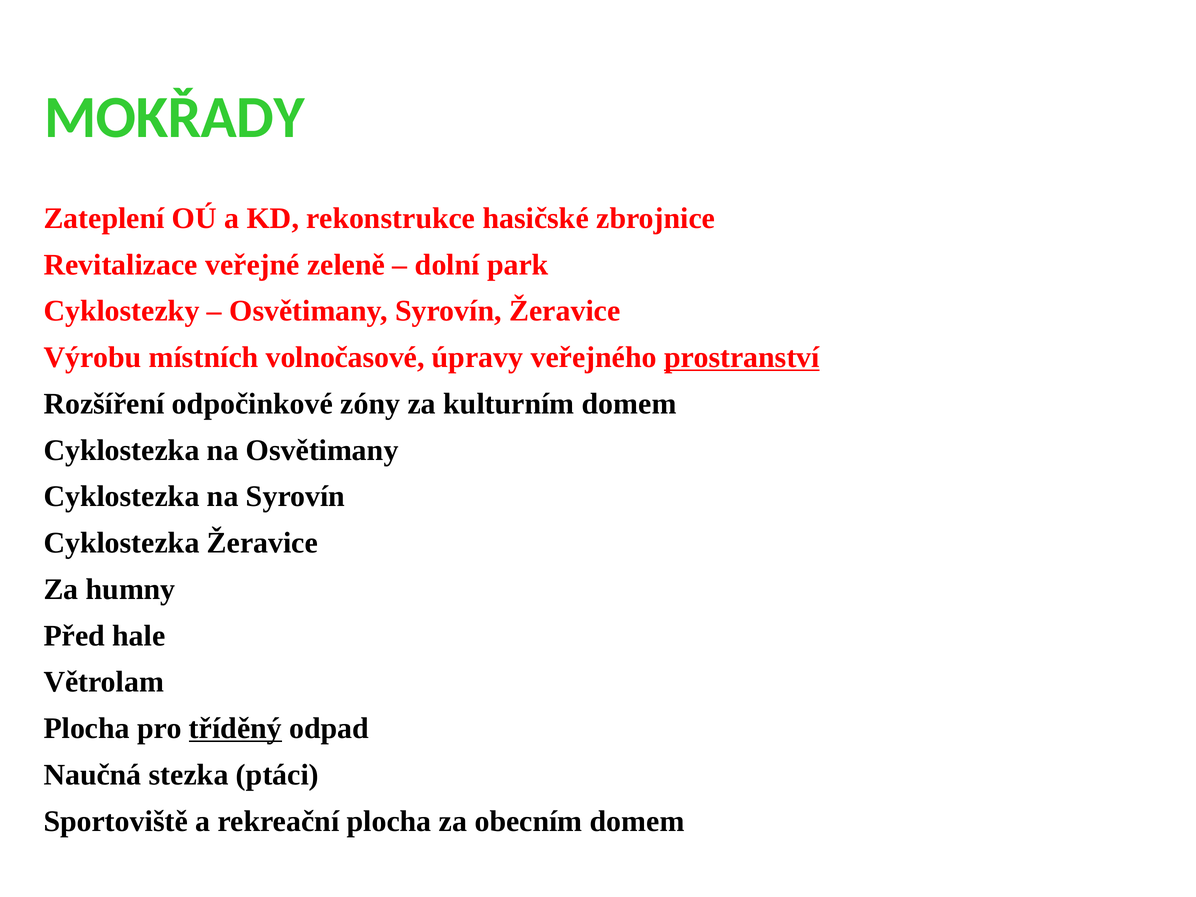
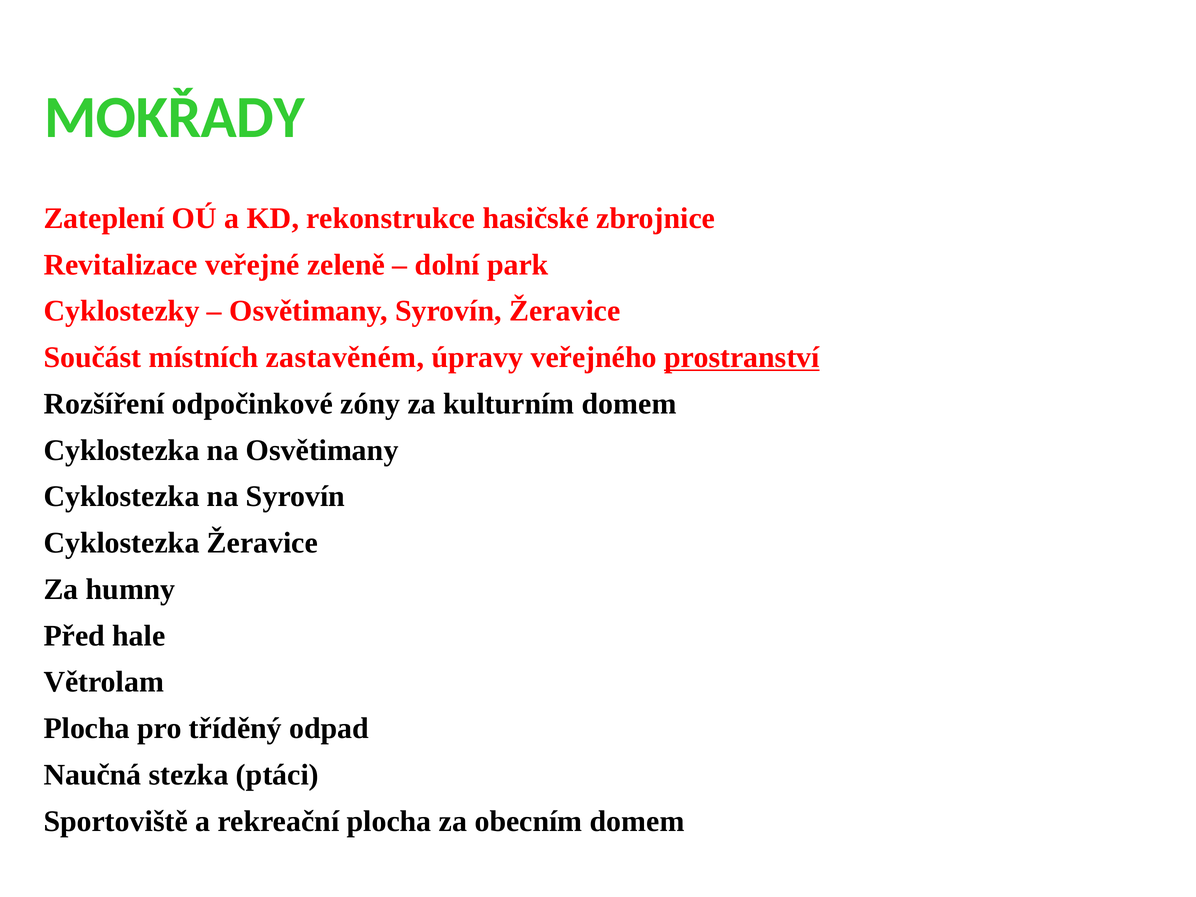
Výrobu: Výrobu -> Součást
volnočasové: volnočasové -> zastavěném
tříděný underline: present -> none
